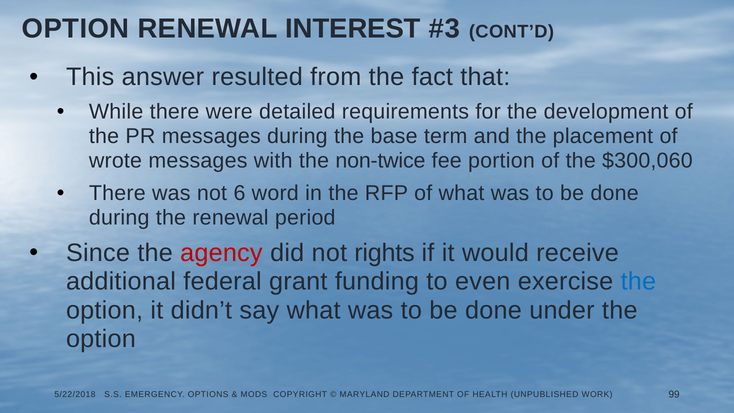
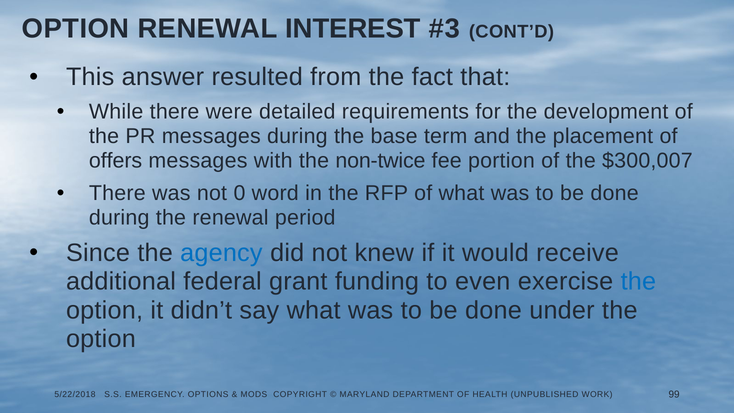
wrote: wrote -> offers
$300,060: $300,060 -> $300,007
6: 6 -> 0
agency colour: red -> blue
rights: rights -> knew
